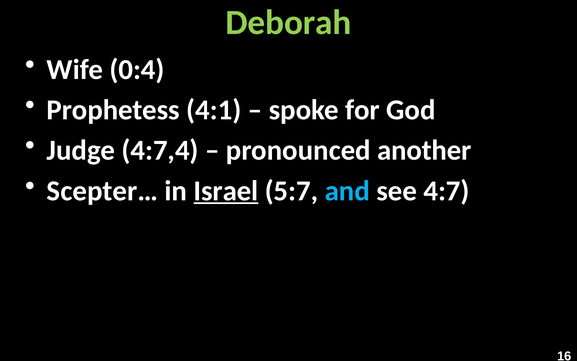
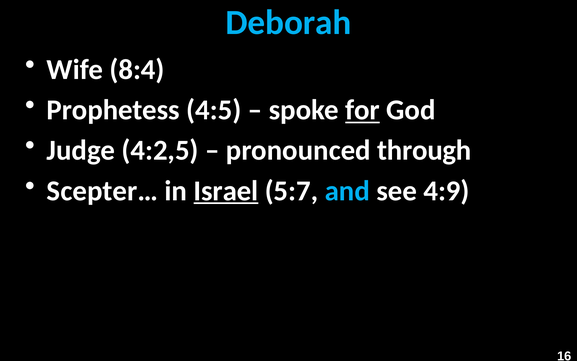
Deborah colour: light green -> light blue
0:4: 0:4 -> 8:4
4:1: 4:1 -> 4:5
for underline: none -> present
4:7,4: 4:7,4 -> 4:2,5
another: another -> through
4:7: 4:7 -> 4:9
